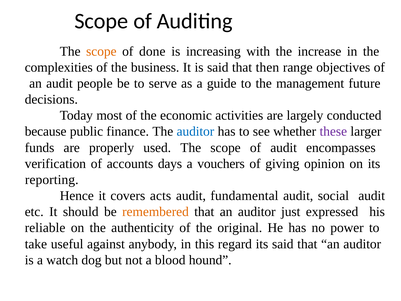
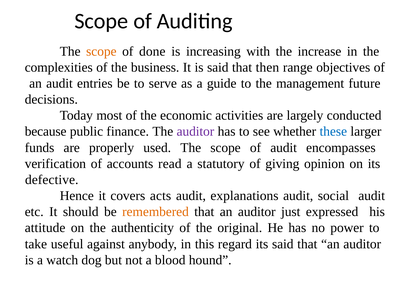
people: people -> entries
auditor at (195, 131) colour: blue -> purple
these colour: purple -> blue
days: days -> read
vouchers: vouchers -> statutory
reporting: reporting -> defective
fundamental: fundamental -> explanations
reliable: reliable -> attitude
